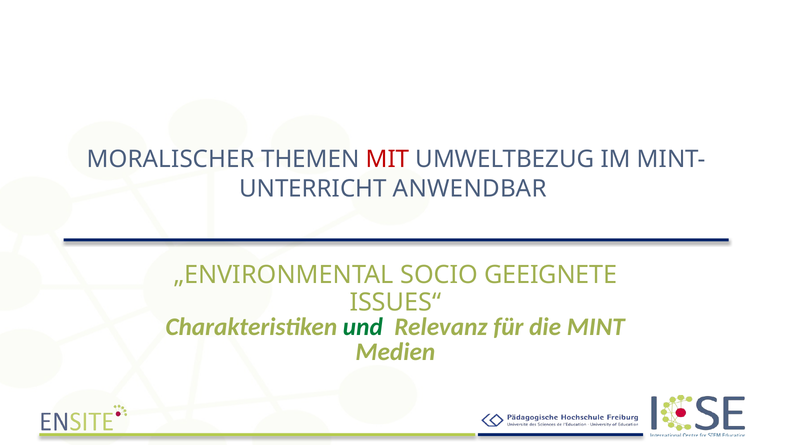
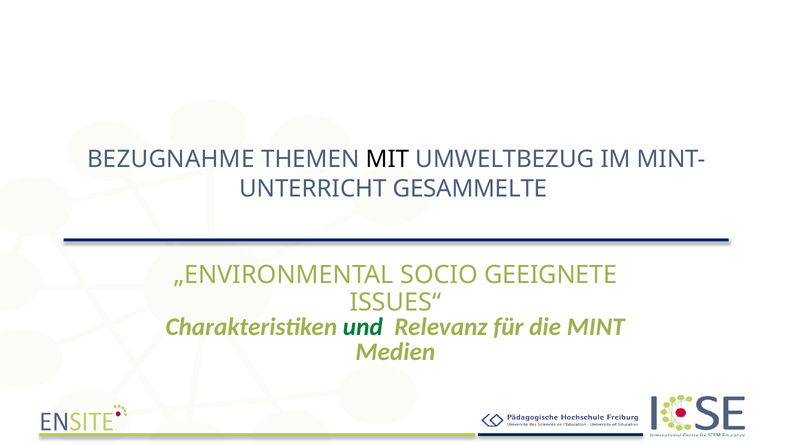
MORALISCHER: MORALISCHER -> BEZUGNAHME
MIT colour: red -> black
ANWENDBAR: ANWENDBAR -> GESAMMELTE
